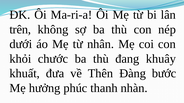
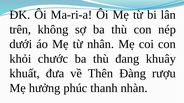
bước: bước -> rượu
